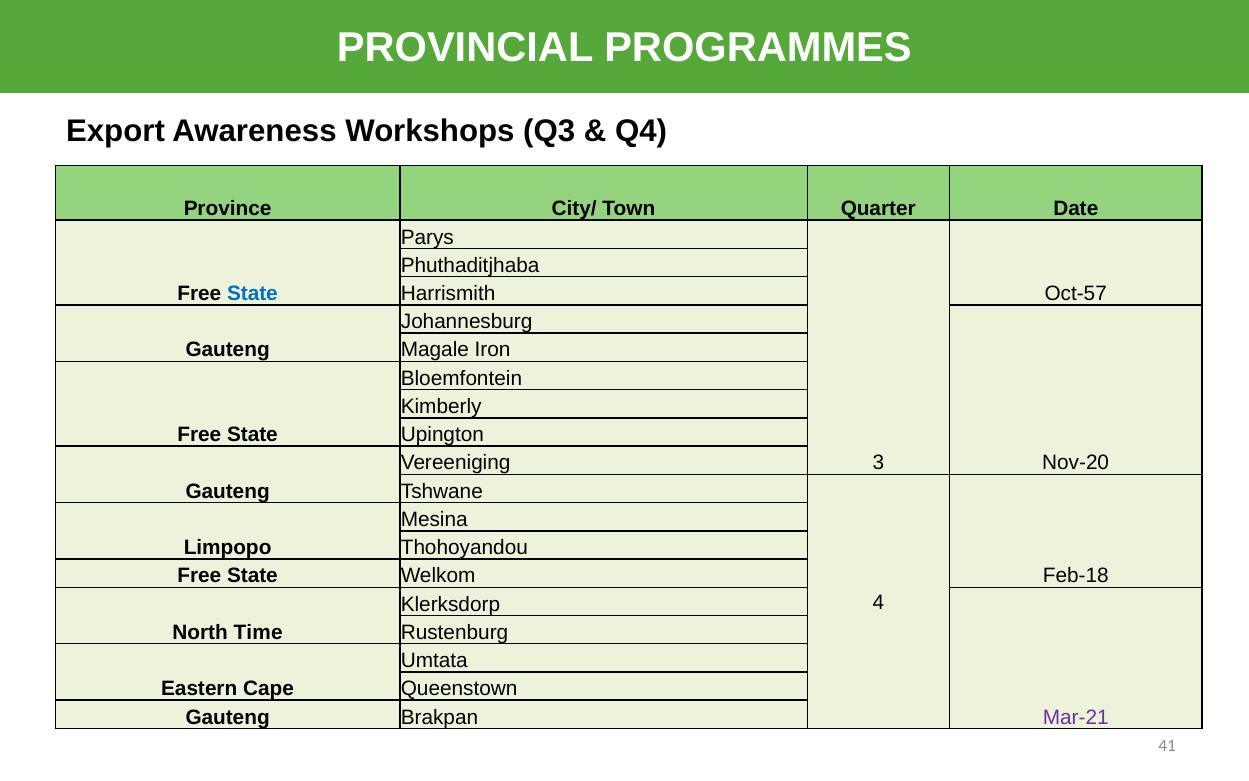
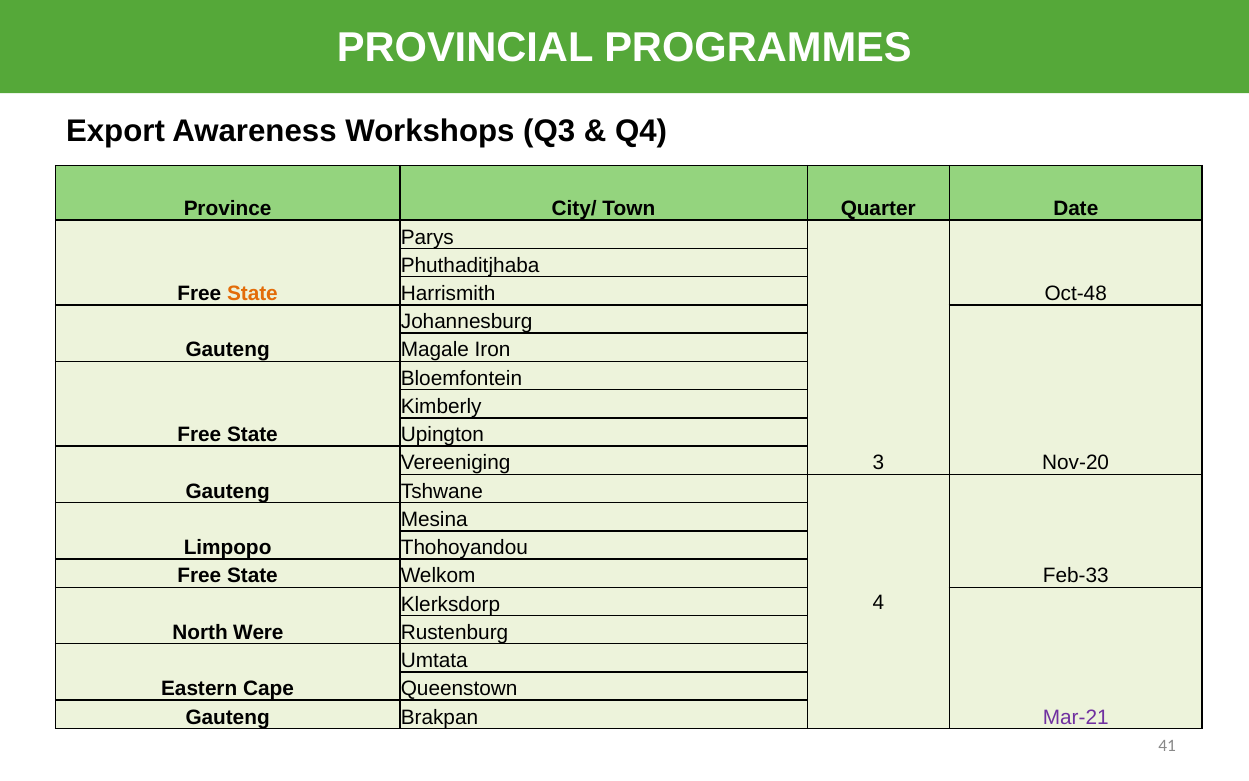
State at (252, 293) colour: blue -> orange
Oct-57: Oct-57 -> Oct-48
Feb-18: Feb-18 -> Feb-33
Time: Time -> Were
